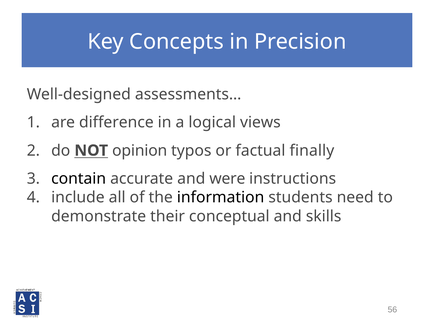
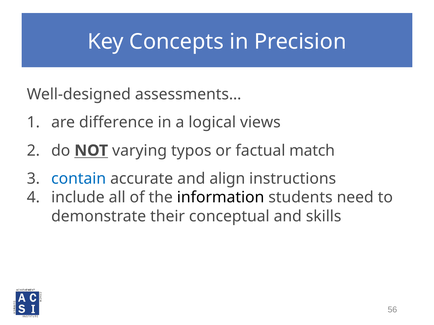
opinion: opinion -> varying
finally: finally -> match
contain colour: black -> blue
were: were -> align
